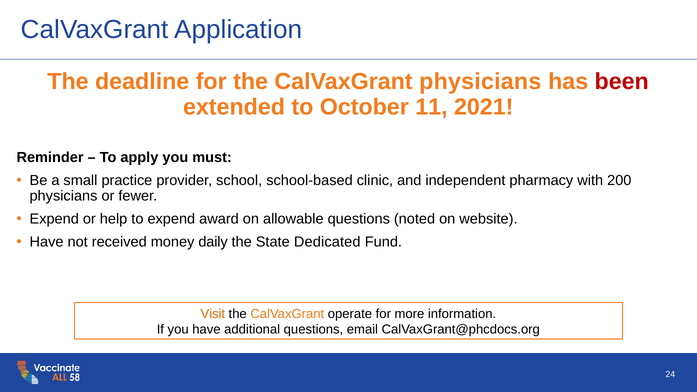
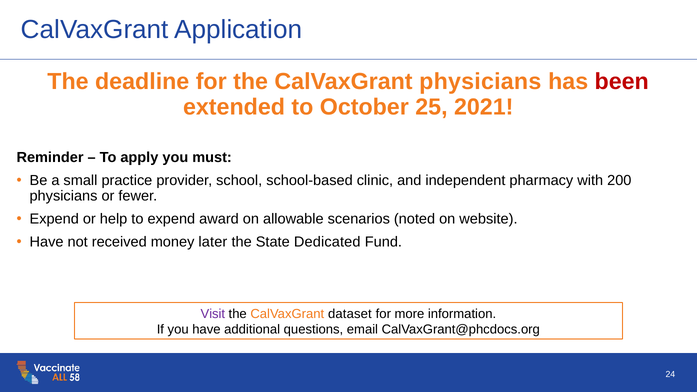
11: 11 -> 25
allowable questions: questions -> scenarios
daily: daily -> later
Visit colour: orange -> purple
operate: operate -> dataset
